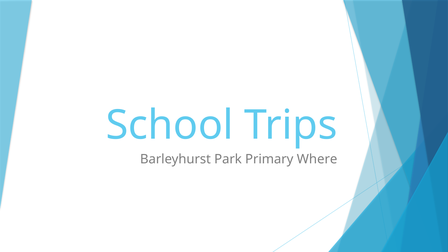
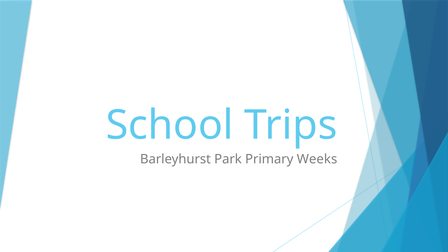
Where: Where -> Weeks
